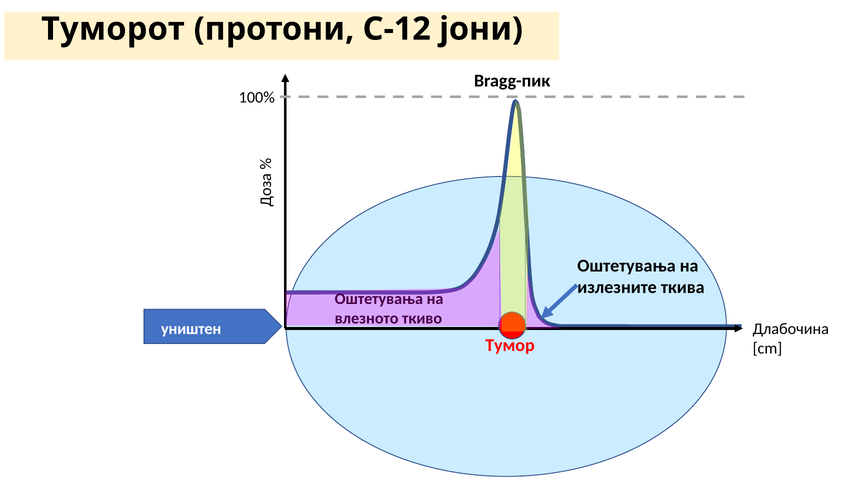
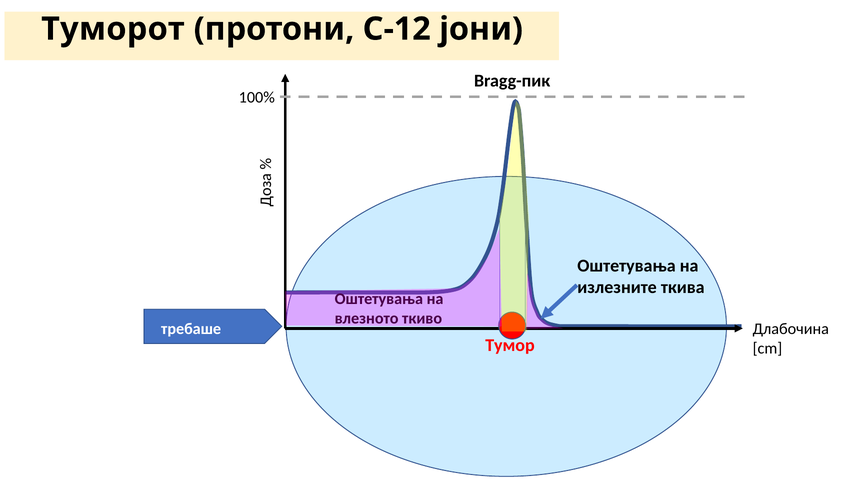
уништен: уништен -> требаше
